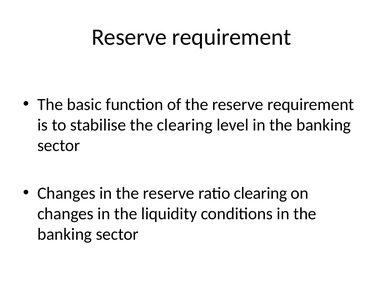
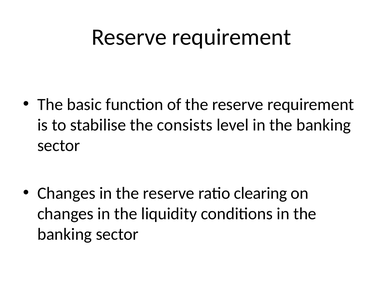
the clearing: clearing -> consists
